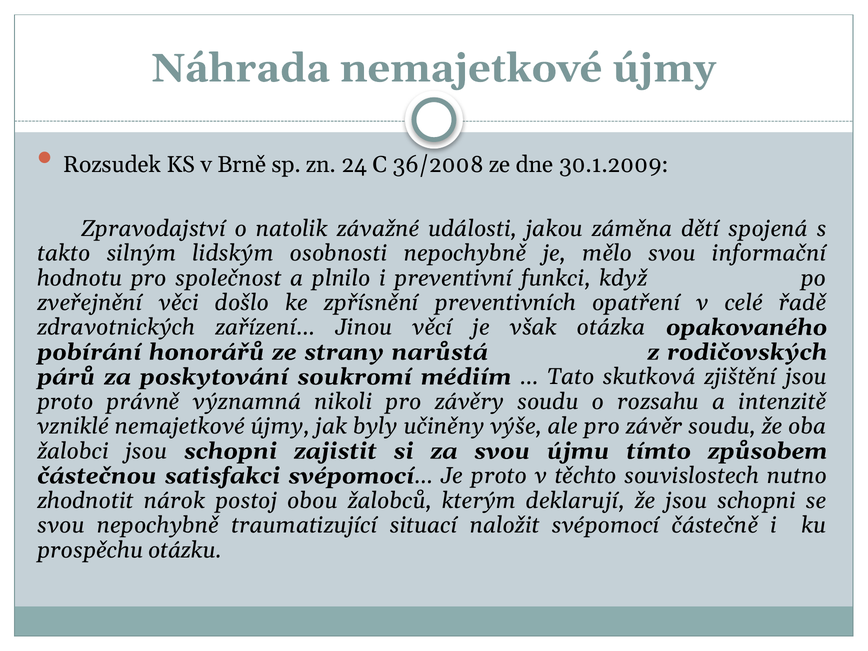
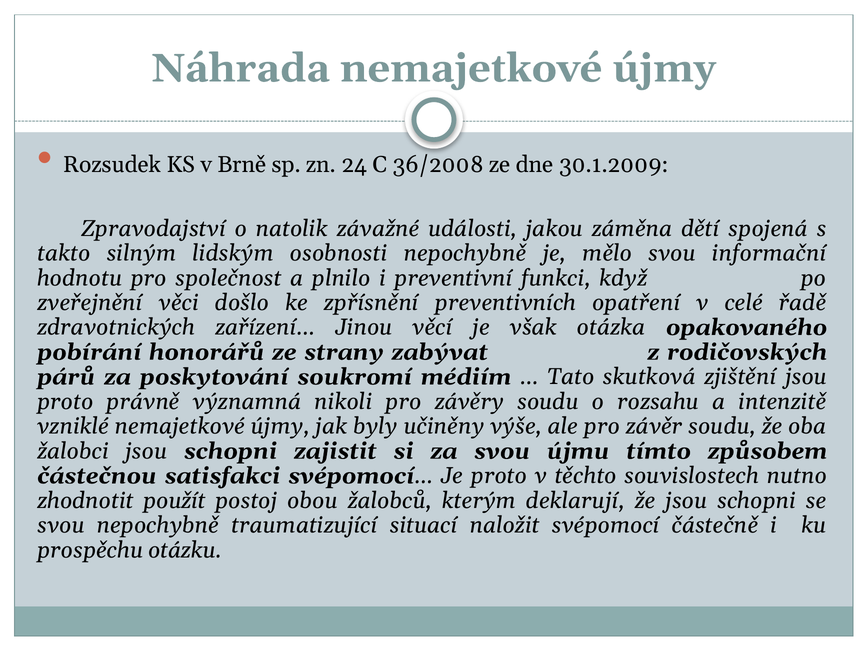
narůstá: narůstá -> zabývat
nárok: nárok -> použít
